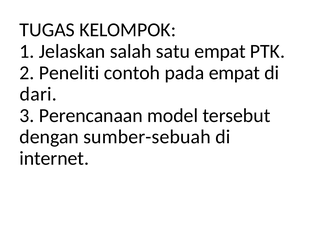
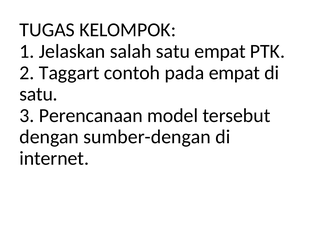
Peneliti: Peneliti -> Taggart
dari at (38, 94): dari -> satu
sumber-sebuah: sumber-sebuah -> sumber-dengan
